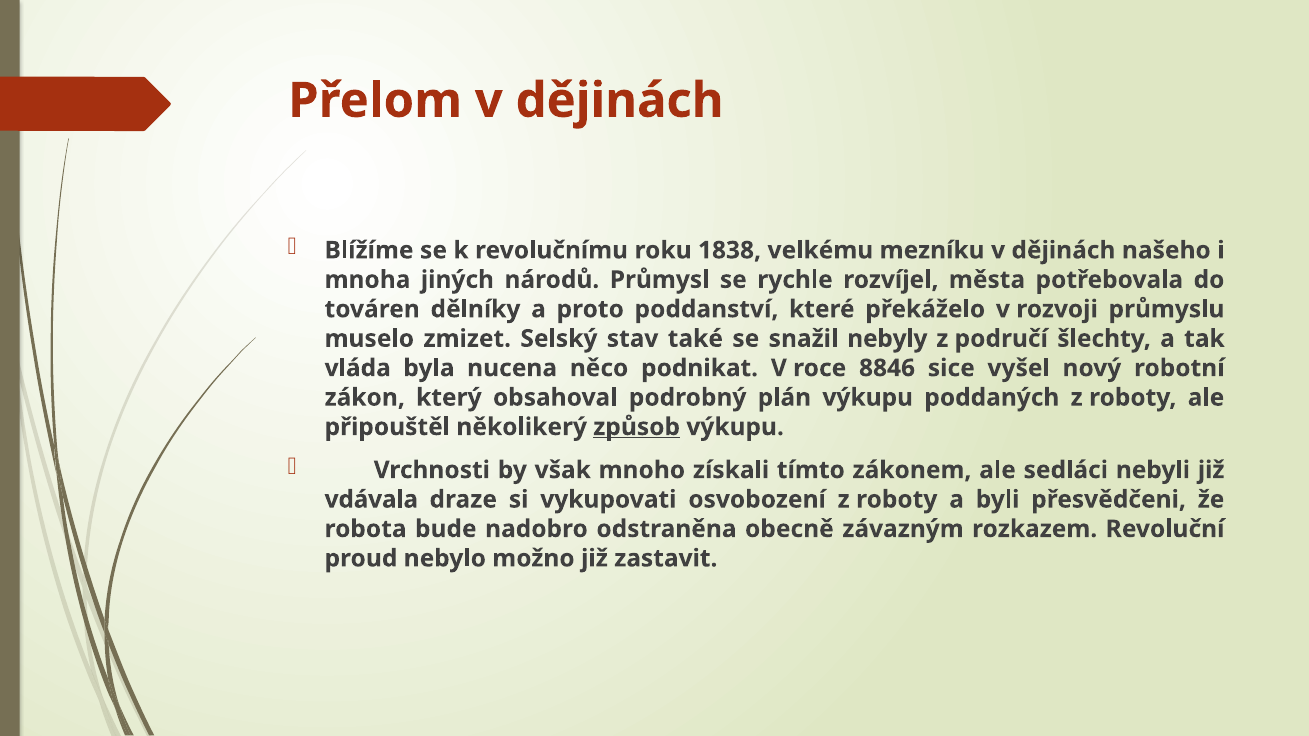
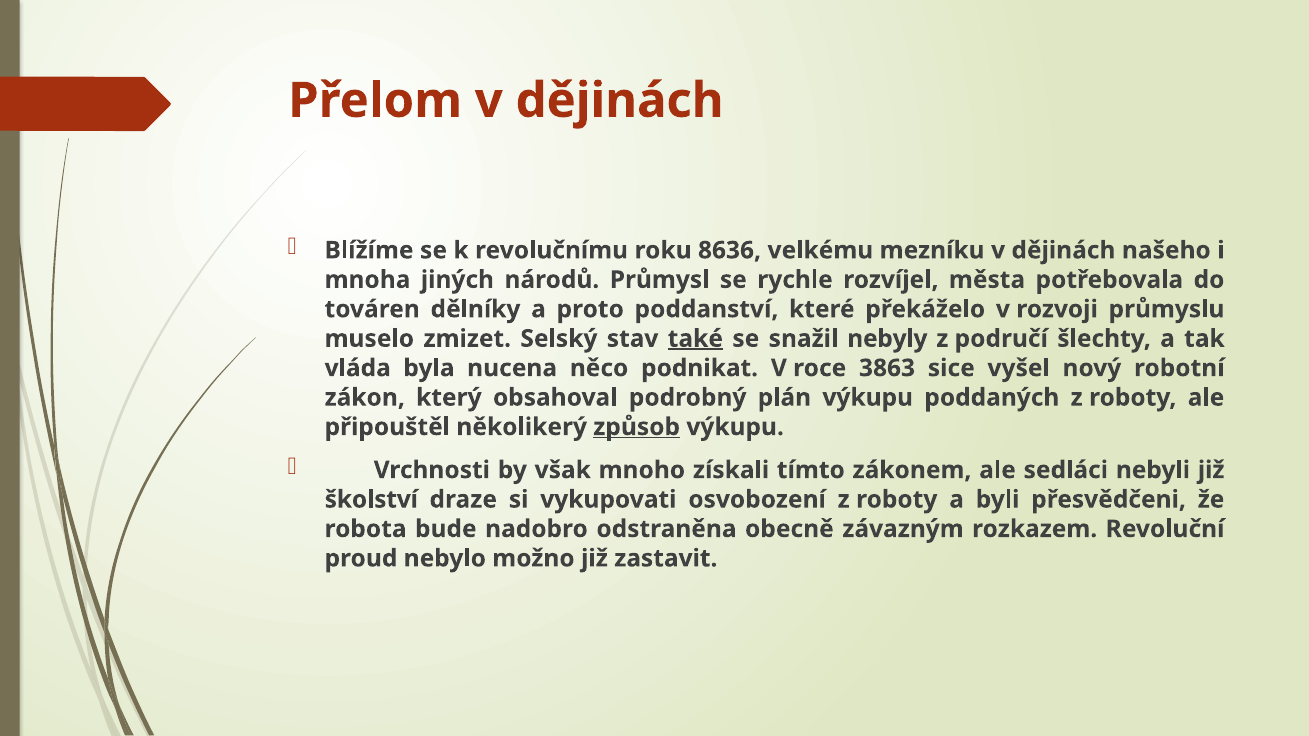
1838: 1838 -> 8636
také underline: none -> present
8846: 8846 -> 3863
vdávala: vdávala -> školství
